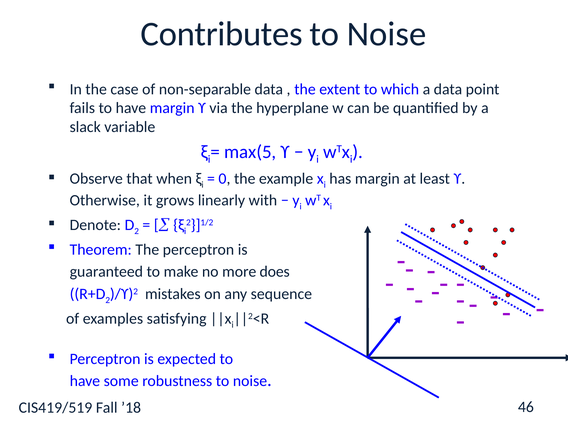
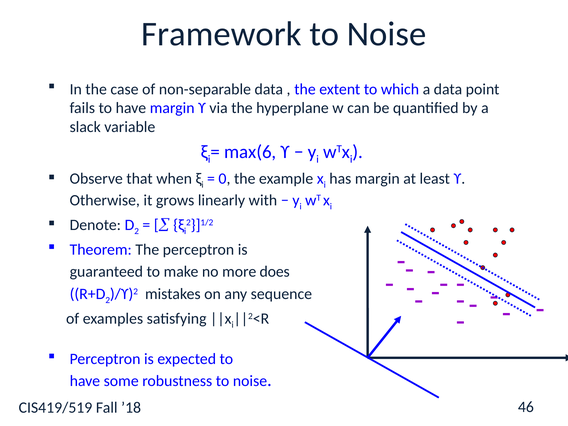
Contributes: Contributes -> Framework
max(5: max(5 -> max(6
